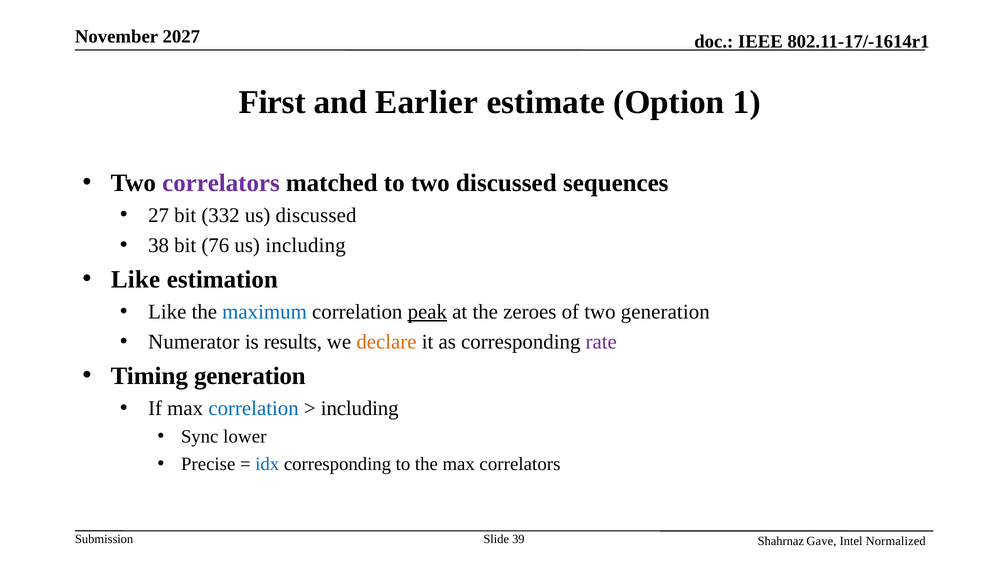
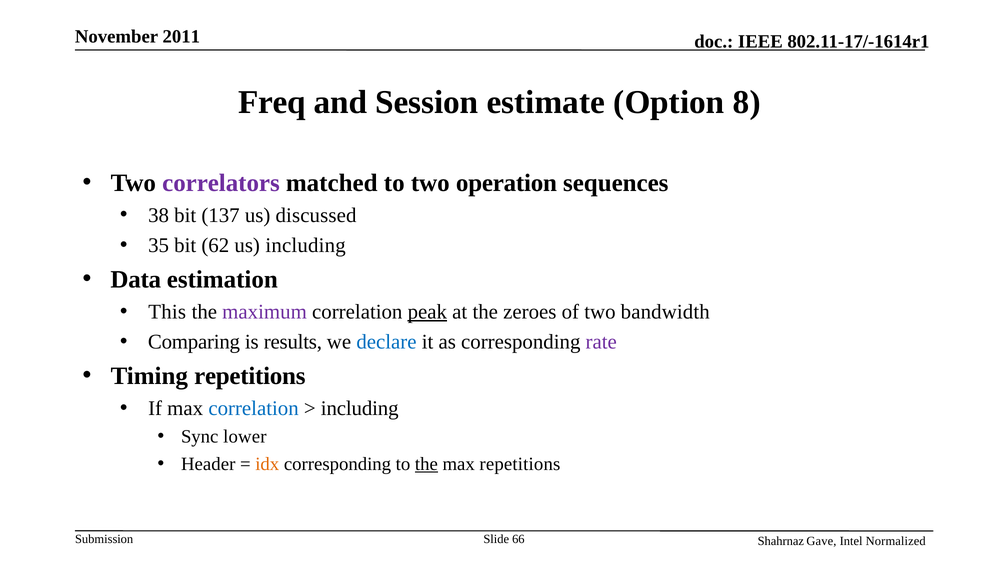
2027: 2027 -> 2011
First: First -> Freq
Earlier: Earlier -> Session
1: 1 -> 8
two discussed: discussed -> operation
27: 27 -> 38
332: 332 -> 137
38: 38 -> 35
76: 76 -> 62
Like at (136, 280): Like -> Data
Like at (167, 312): Like -> This
maximum colour: blue -> purple
two generation: generation -> bandwidth
Numerator: Numerator -> Comparing
declare colour: orange -> blue
Timing generation: generation -> repetitions
Precise: Precise -> Header
idx colour: blue -> orange
the at (426, 464) underline: none -> present
max correlators: correlators -> repetitions
39: 39 -> 66
